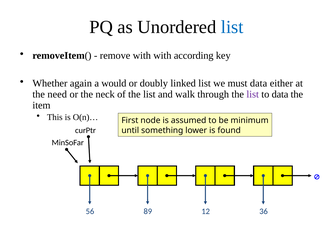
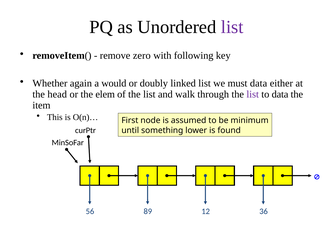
list at (232, 27) colour: blue -> purple
remove with: with -> zero
according: according -> following
need: need -> head
neck: neck -> elem
